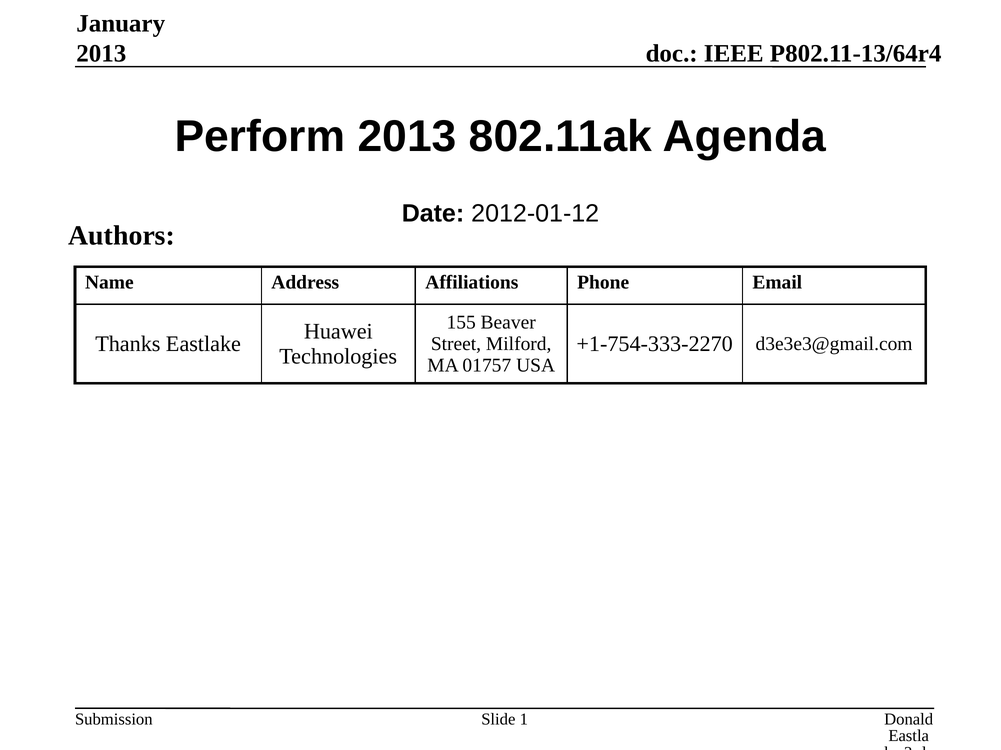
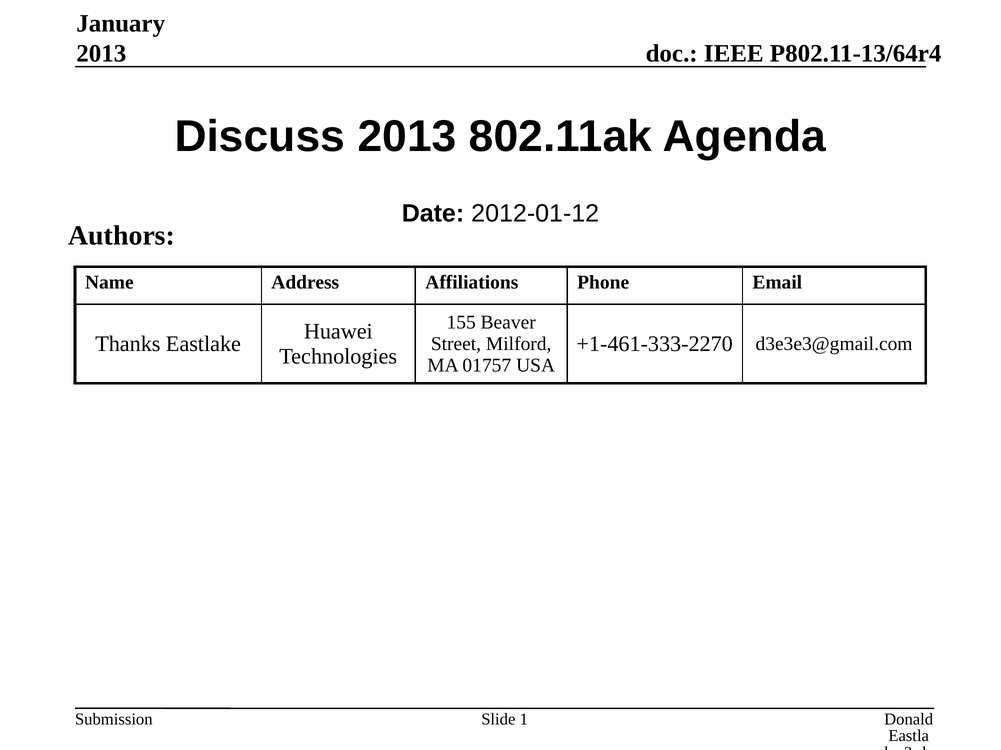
Perform: Perform -> Discuss
+1-754-333-2270: +1-754-333-2270 -> +1-461-333-2270
